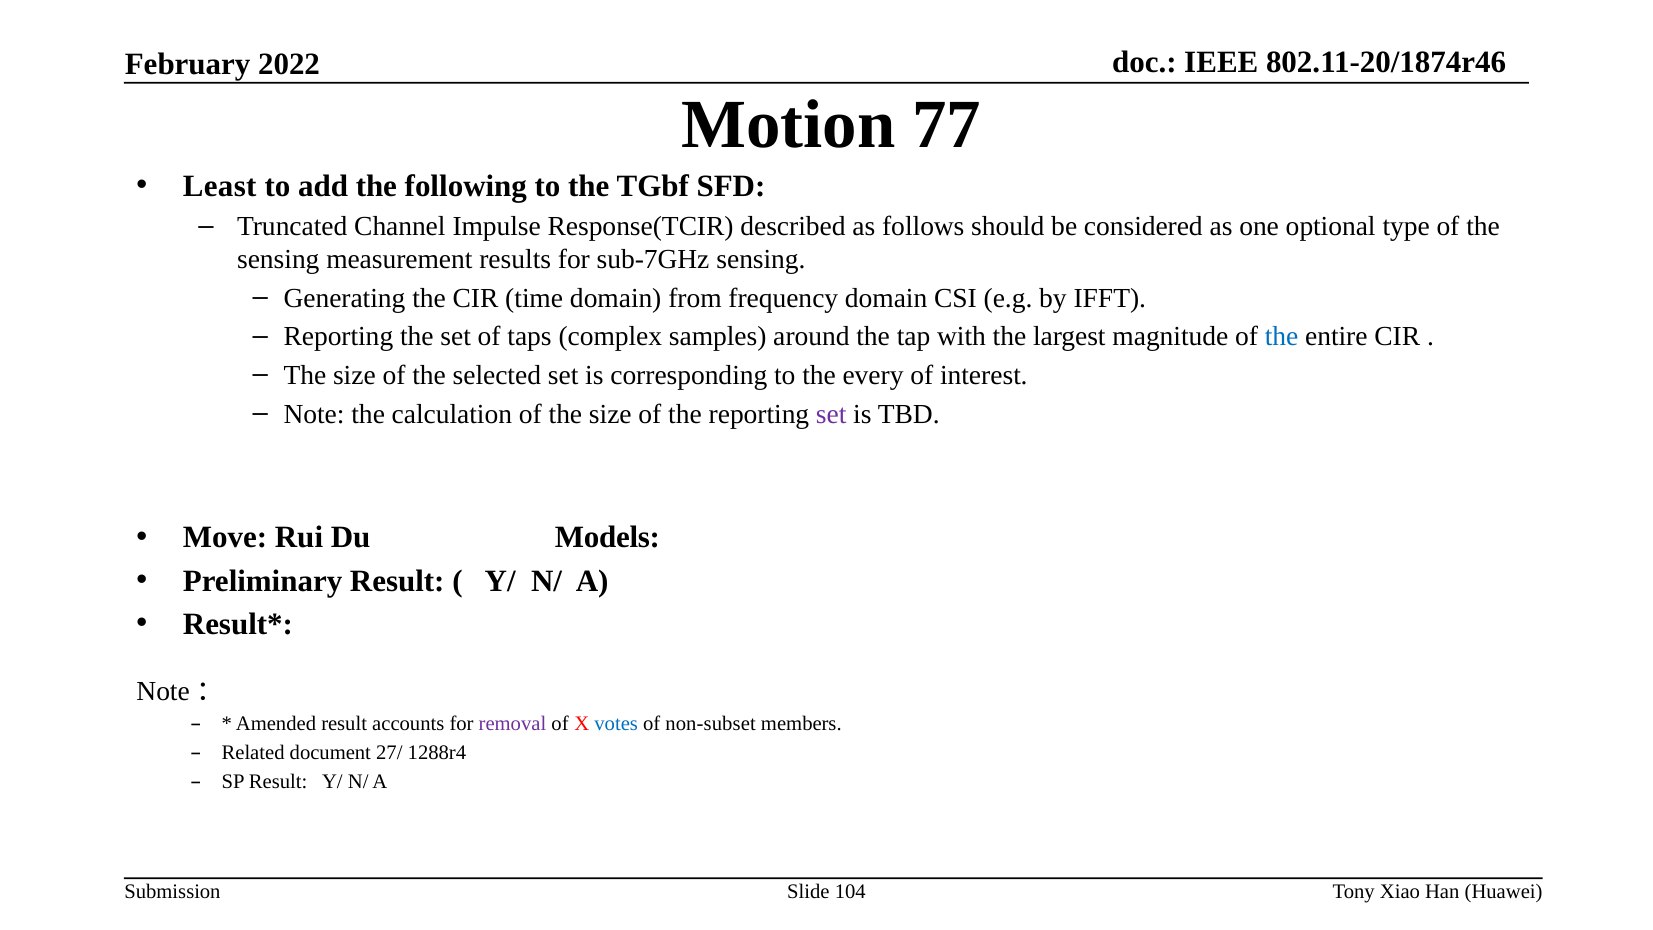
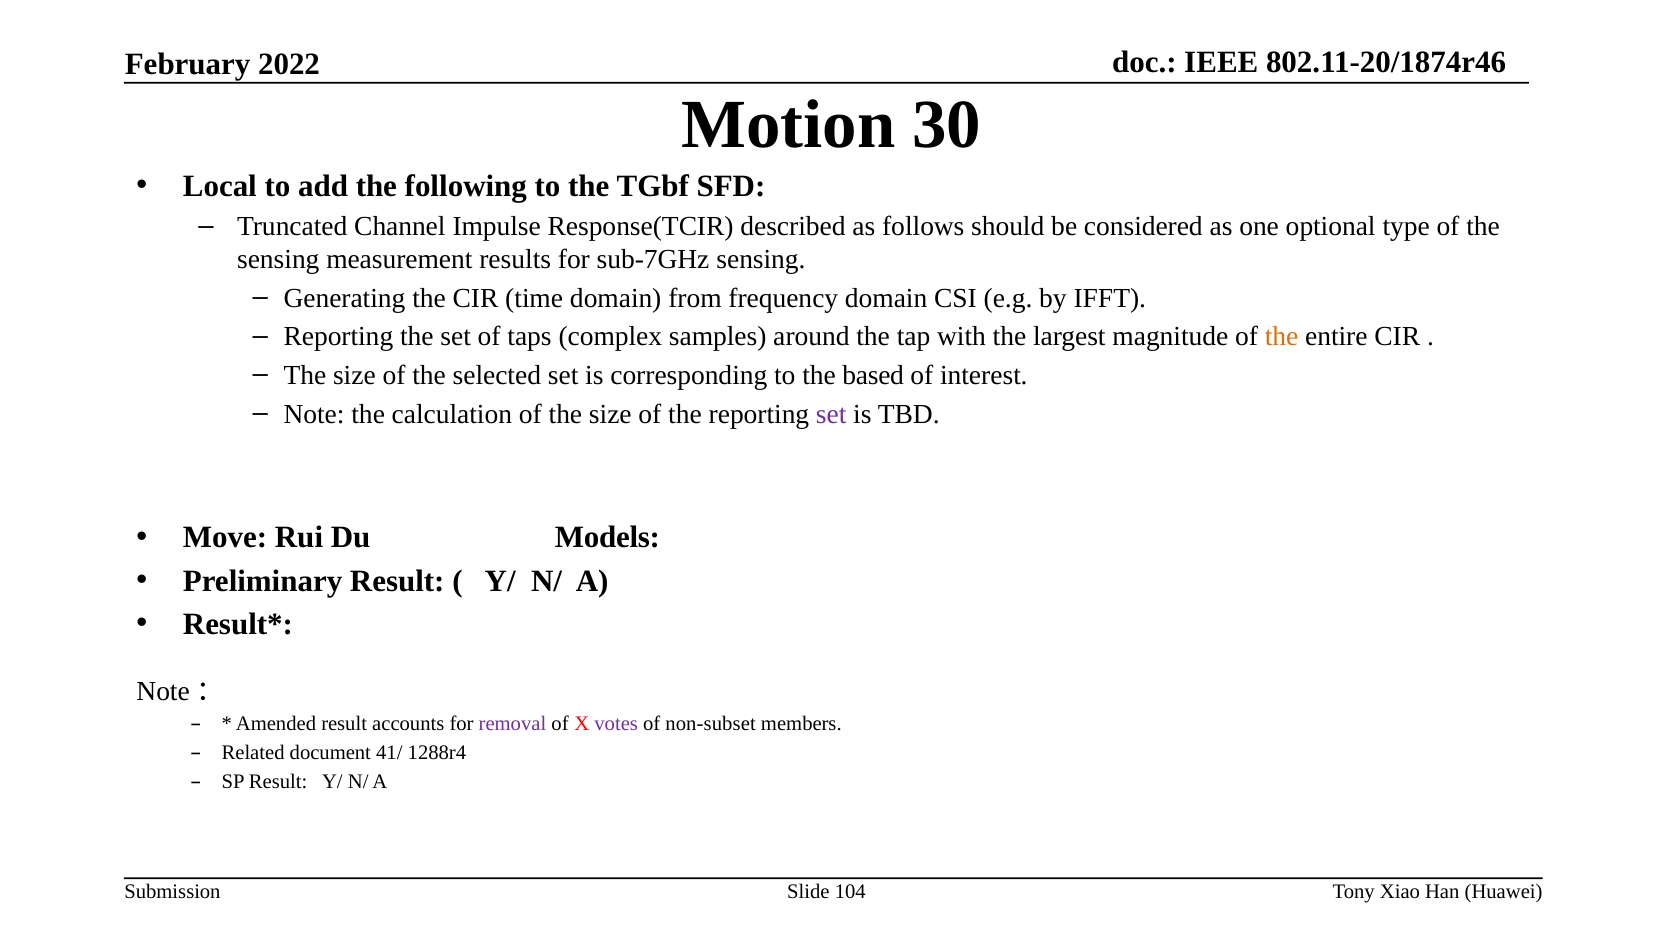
77: 77 -> 30
Least: Least -> Local
the at (1282, 337) colour: blue -> orange
every: every -> based
votes colour: blue -> purple
27/: 27/ -> 41/
